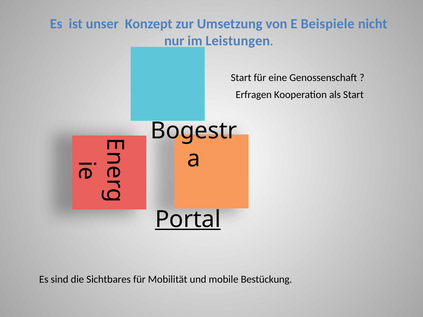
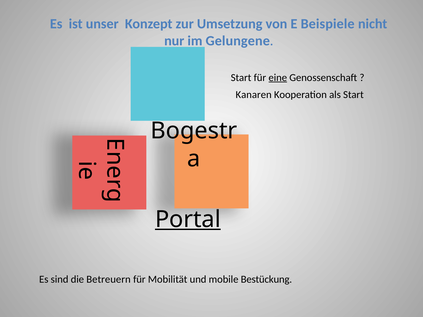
Leistungen: Leistungen -> Gelungene
eine underline: none -> present
Erfragen: Erfragen -> Kanaren
Sichtbares: Sichtbares -> Betreuern
